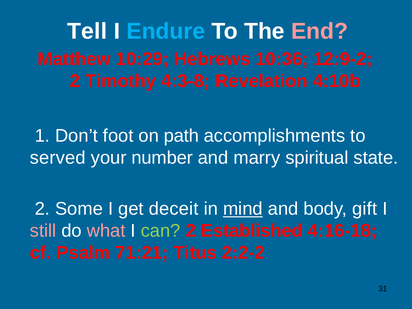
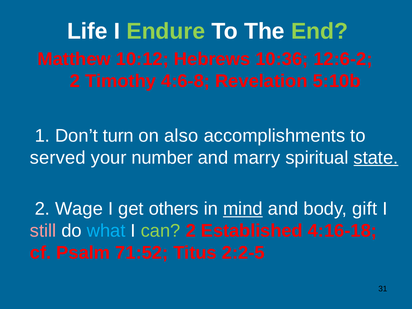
Tell: Tell -> Life
Endure colour: light blue -> light green
End colour: pink -> light green
10:29: 10:29 -> 10:12
12:9-2: 12:9-2 -> 12:6-2
4:3-8: 4:3-8 -> 4:6-8
4:10b: 4:10b -> 5:10b
foot: foot -> turn
path: path -> also
state underline: none -> present
Some: Some -> Wage
deceit: deceit -> others
what colour: pink -> light blue
71:21: 71:21 -> 71:52
2:2-2: 2:2-2 -> 2:2-5
